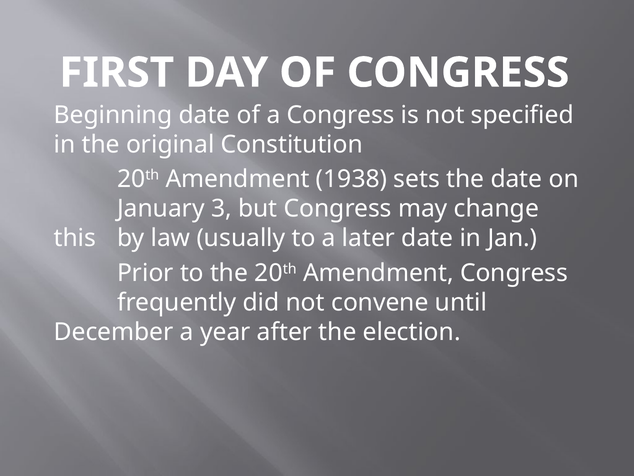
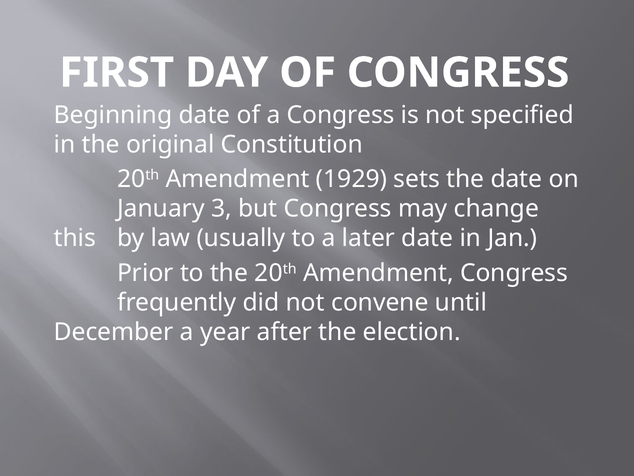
1938: 1938 -> 1929
